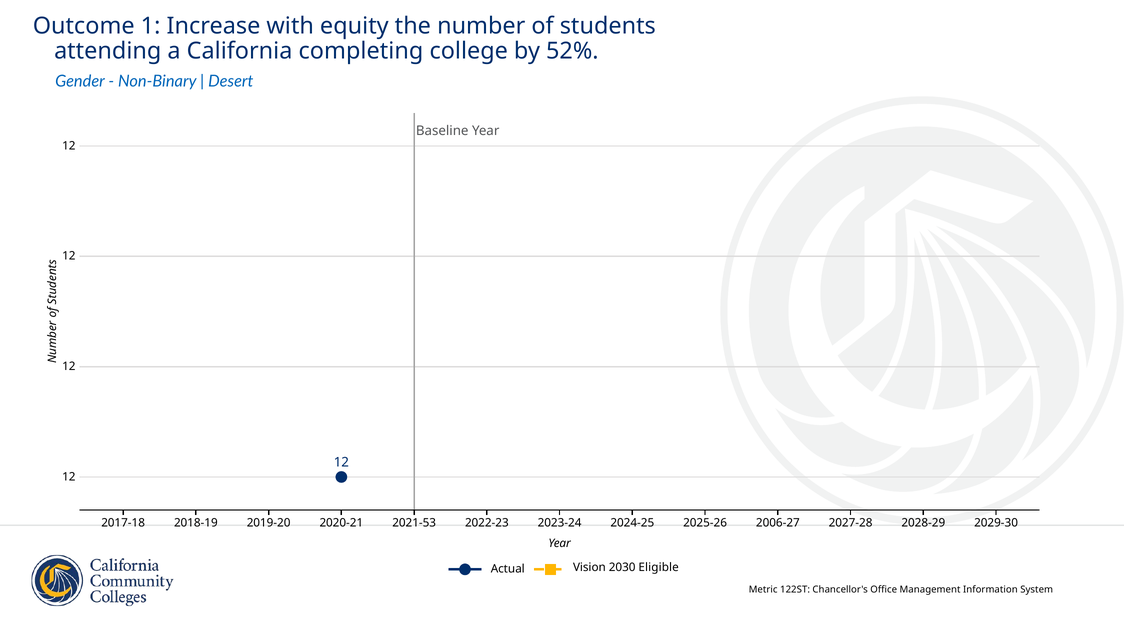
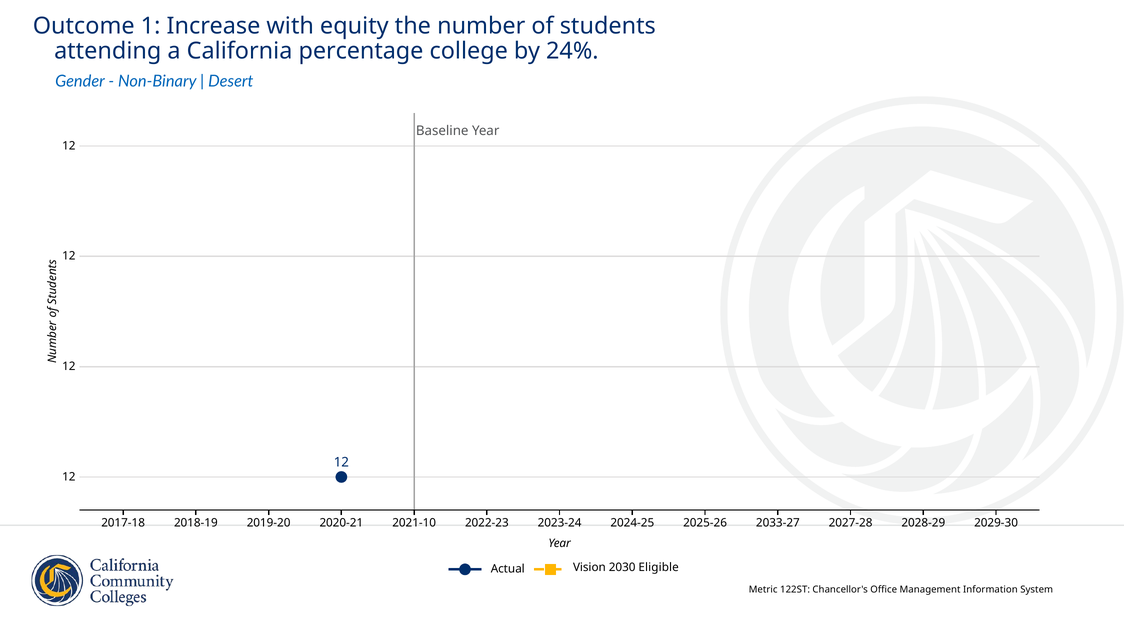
completing: completing -> percentage
52%: 52% -> 24%
2021-53: 2021-53 -> 2021-10
2006-27: 2006-27 -> 2033-27
